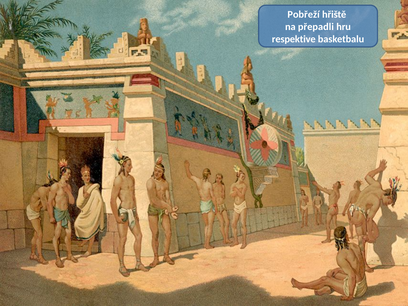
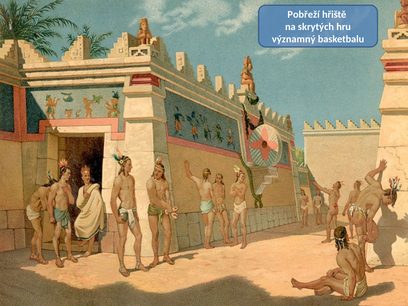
přepadli: přepadli -> skrytých
respektive: respektive -> významný
